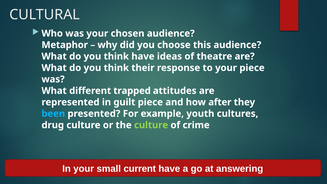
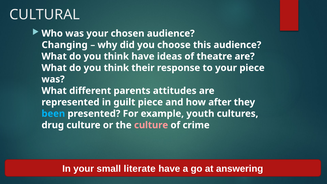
Metaphor: Metaphor -> Changing
trapped: trapped -> parents
culture at (151, 125) colour: light green -> pink
current: current -> literate
